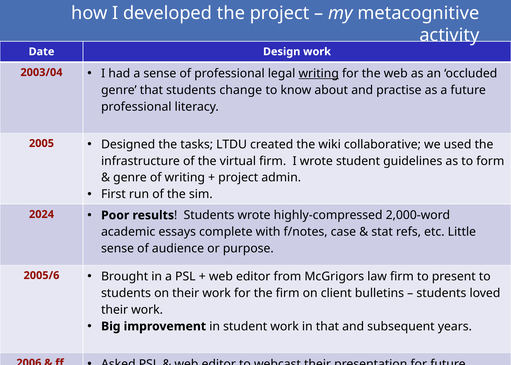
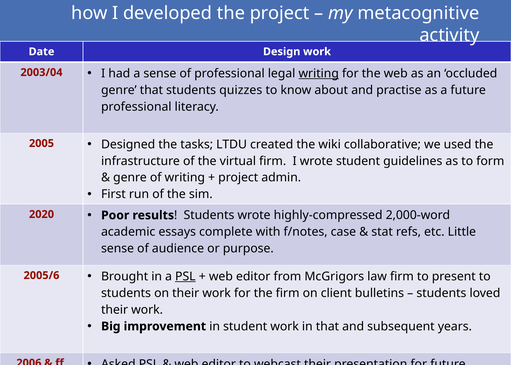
change: change -> quizzes
2024: 2024 -> 2020
PSL at (185, 276) underline: none -> present
